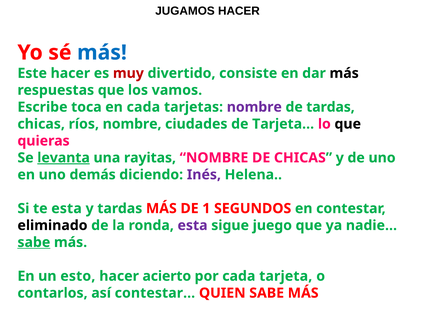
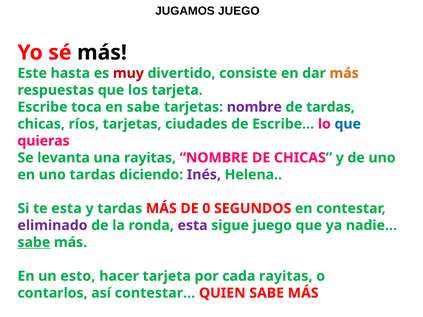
JUGAMOS HACER: HACER -> JUEGO
más at (102, 53) colour: blue -> black
Este hacer: hacer -> hasta
más at (344, 73) colour: black -> orange
los vamos: vamos -> tarjeta
en cada: cada -> sabe
ríos nombre: nombre -> tarjetas
Tarjeta…: Tarjeta… -> Escribe…
que at (348, 124) colour: black -> blue
levanta underline: present -> none
uno demás: demás -> tardas
1: 1 -> 0
eliminado colour: black -> purple
hacer acierto: acierto -> tarjeta
cada tarjeta: tarjeta -> rayitas
